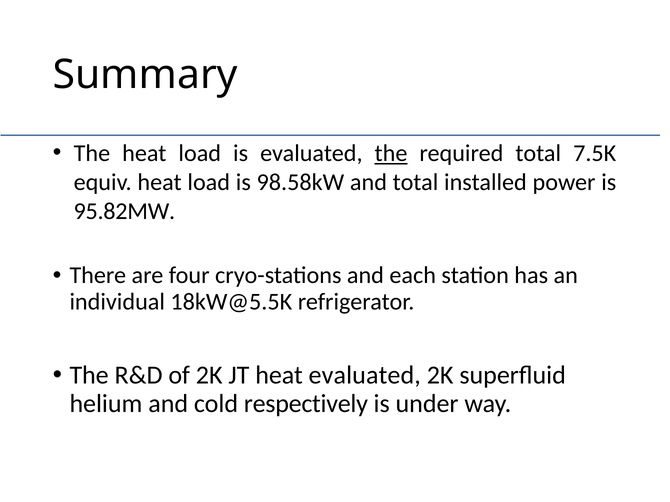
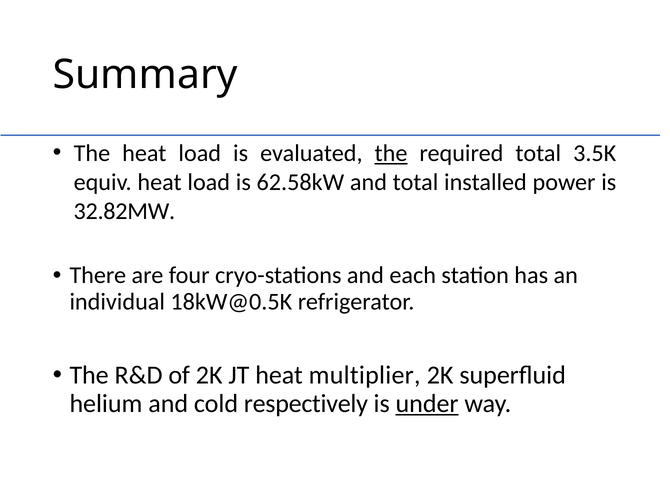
7.5K: 7.5K -> 3.5K
98.58kW: 98.58kW -> 62.58kW
95.82MW: 95.82MW -> 32.82MW
18kW@5.5K: 18kW@5.5K -> 18kW@0.5K
heat evaluated: evaluated -> multiplier
under underline: none -> present
